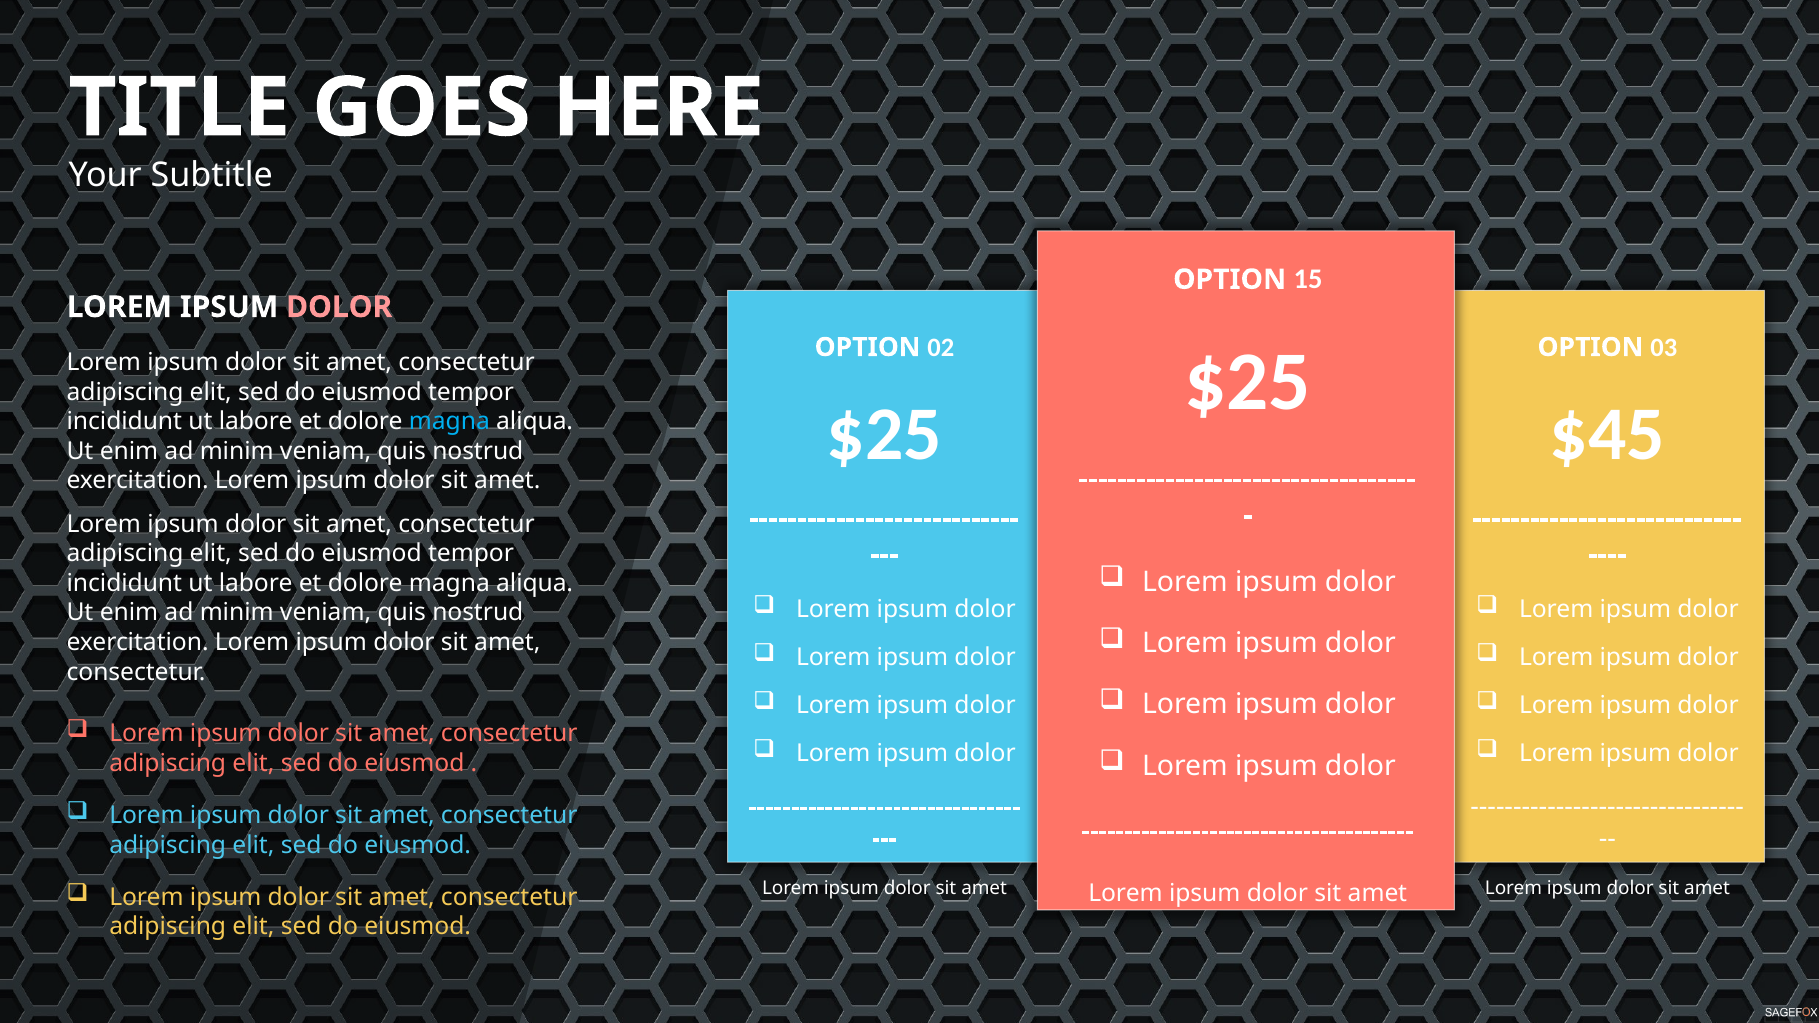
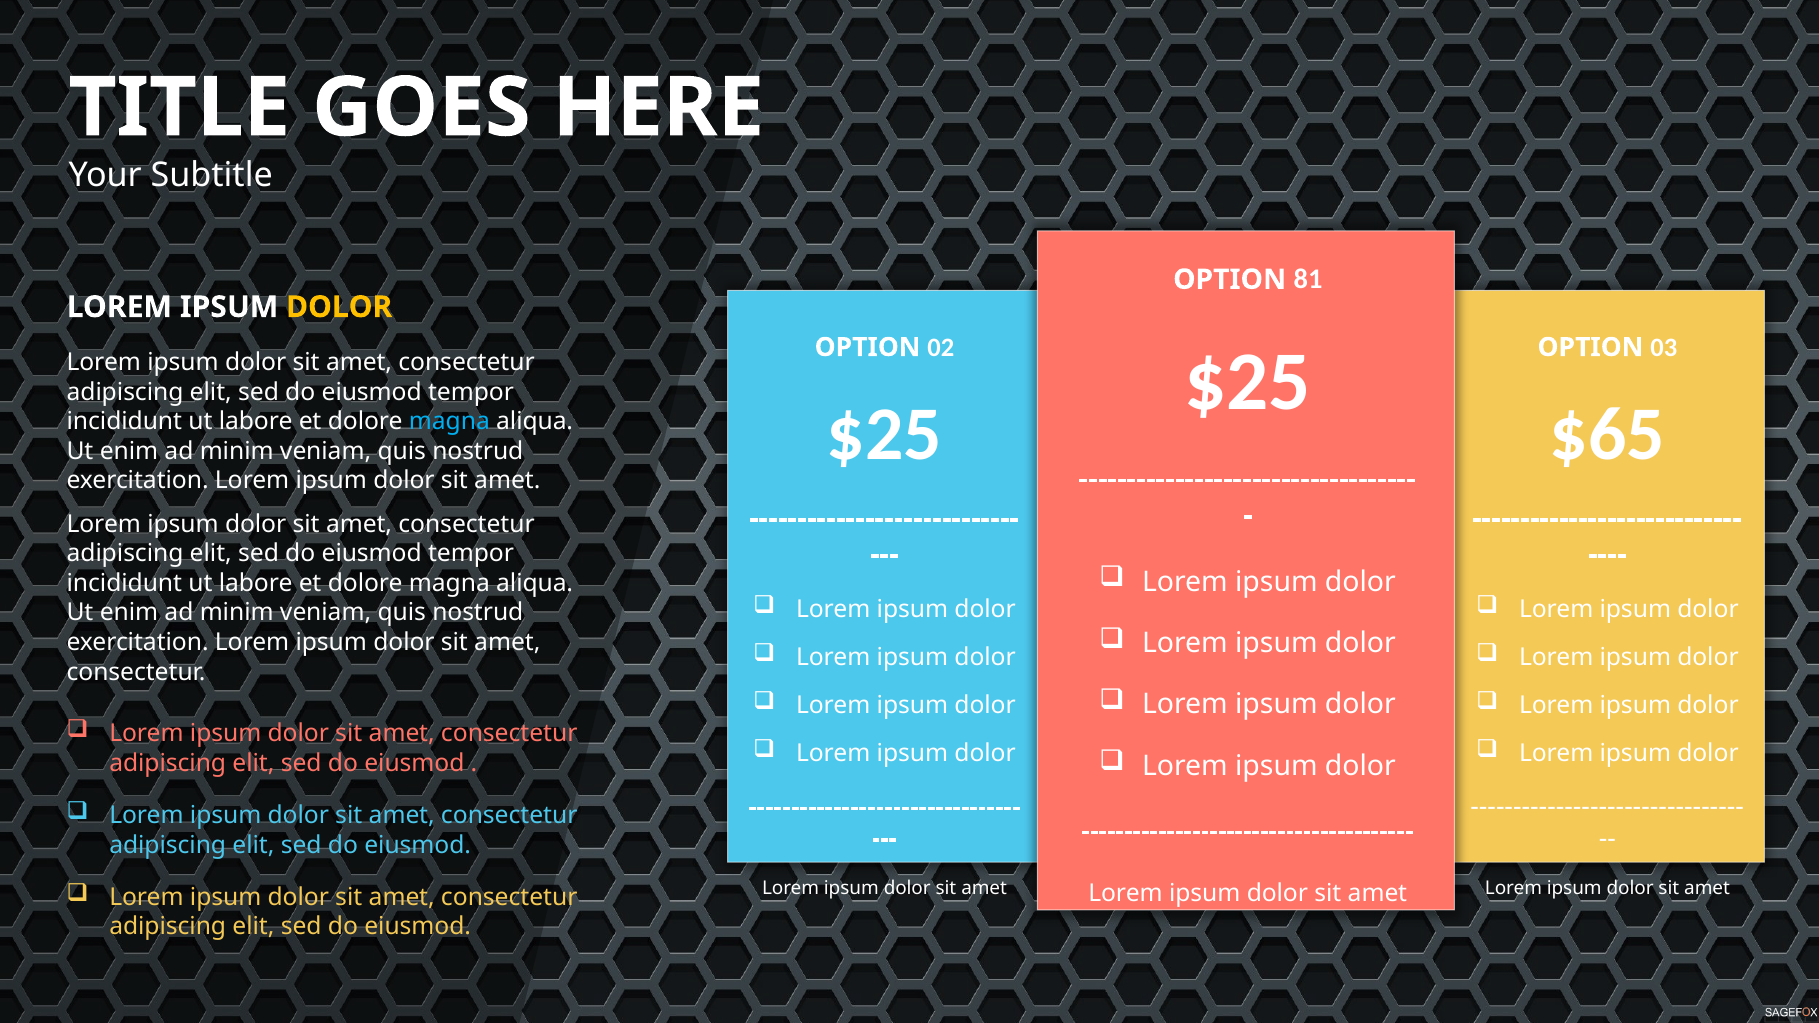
15: 15 -> 81
DOLOR at (339, 307) colour: pink -> yellow
$45: $45 -> $65
